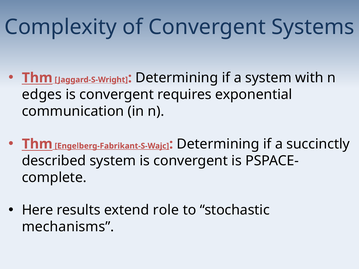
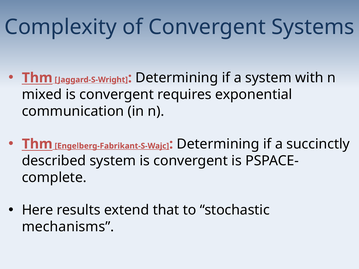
edges: edges -> mixed
role: role -> that
